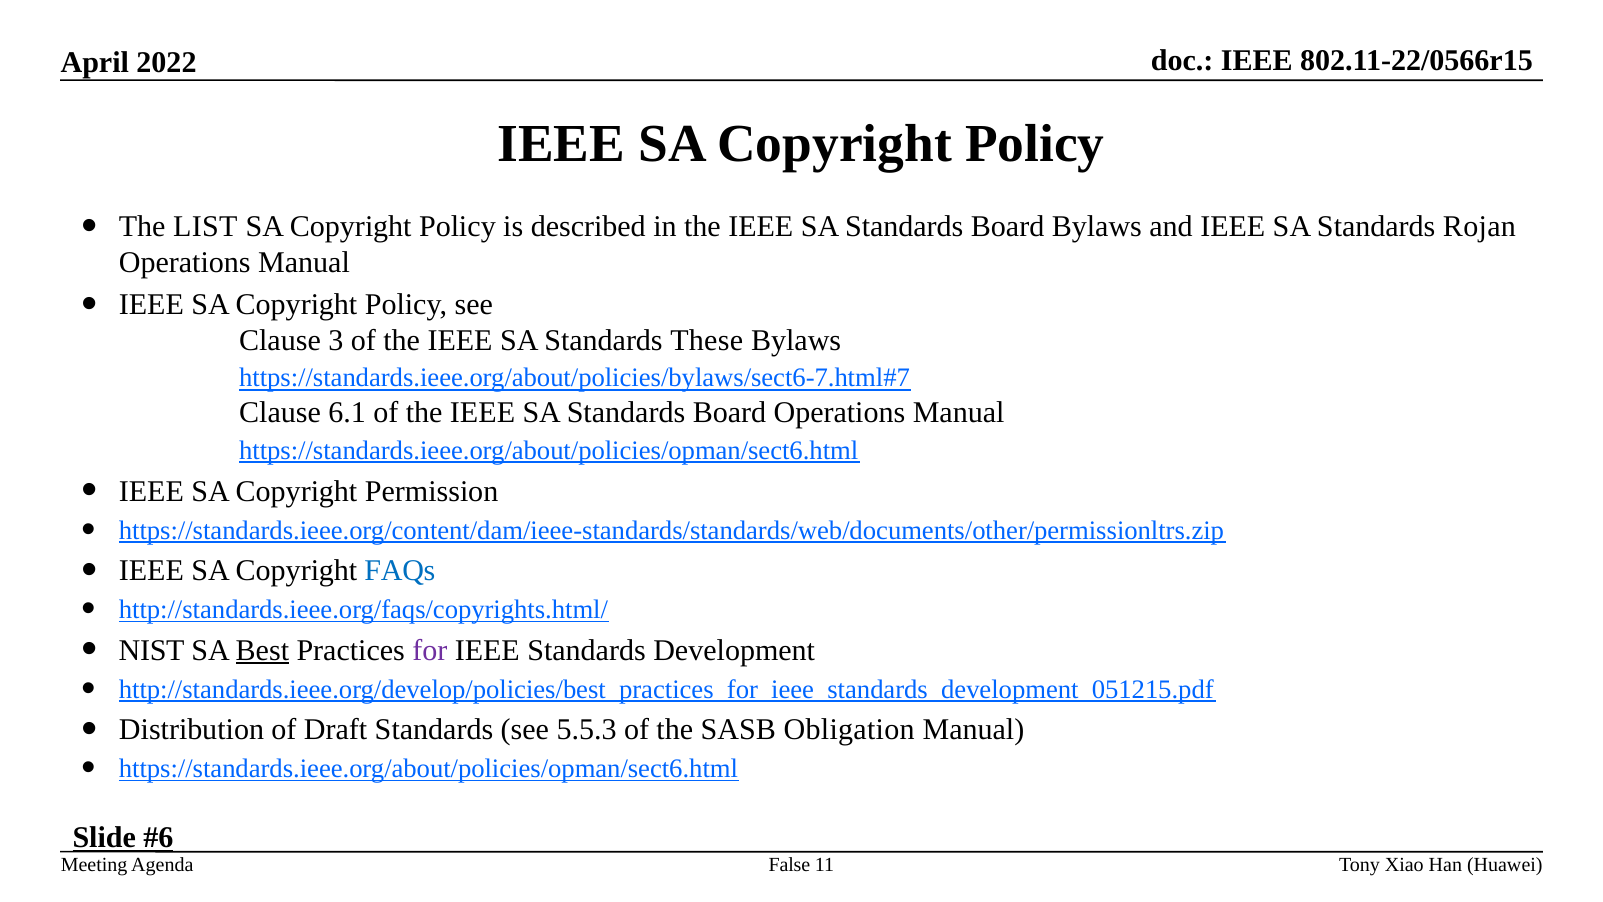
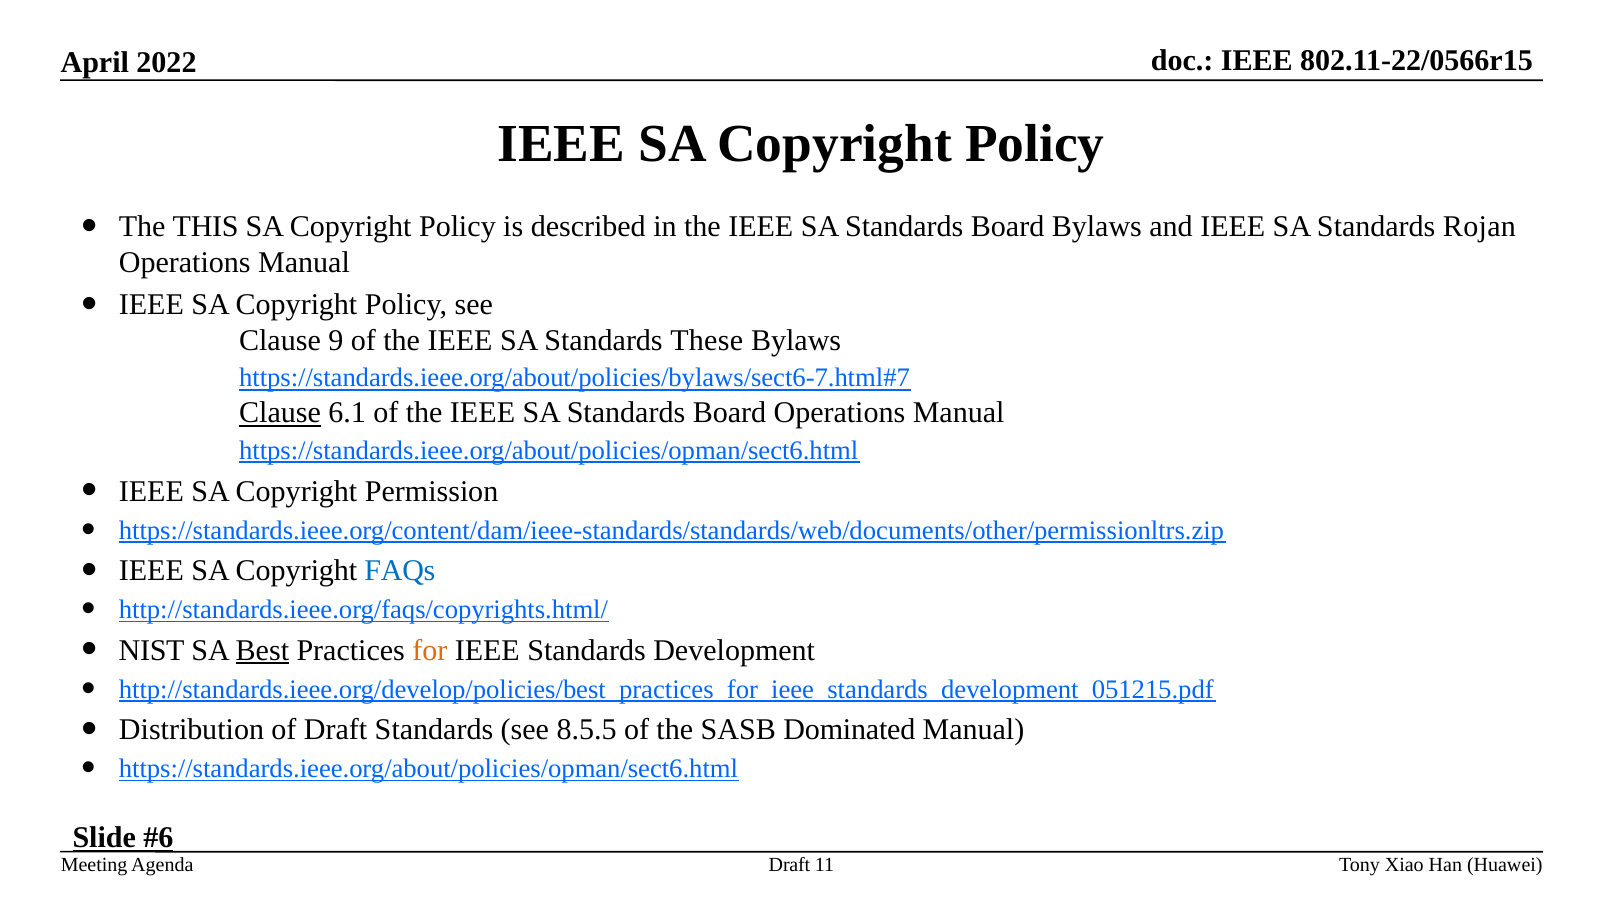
LIST: LIST -> THIS
3: 3 -> 9
Clause at (280, 413) underline: none -> present
for colour: purple -> orange
5.5.3: 5.5.3 -> 8.5.5
Obligation: Obligation -> Dominated
False at (789, 865): False -> Draft
